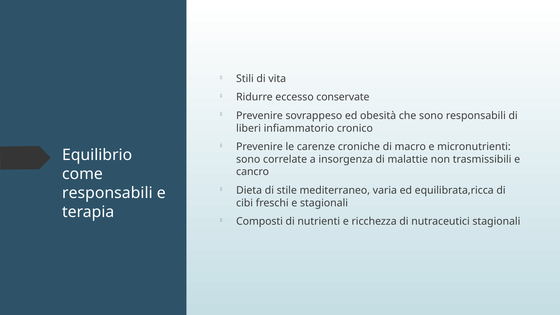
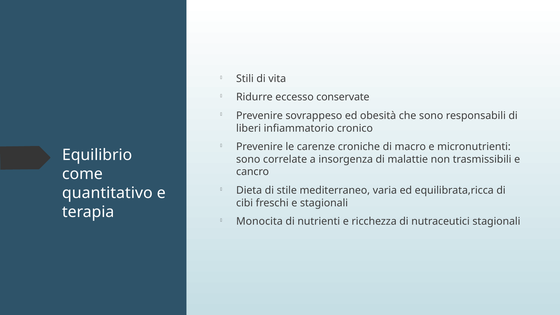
responsabili at (107, 193): responsabili -> quantitativo
Composti: Composti -> Monocita
